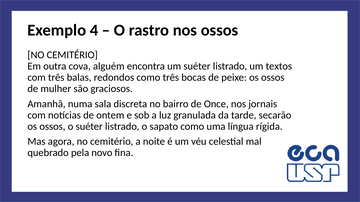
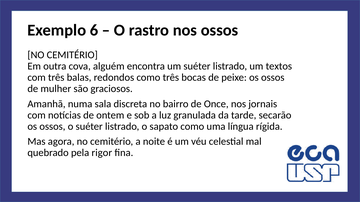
4: 4 -> 6
novo: novo -> rigor
